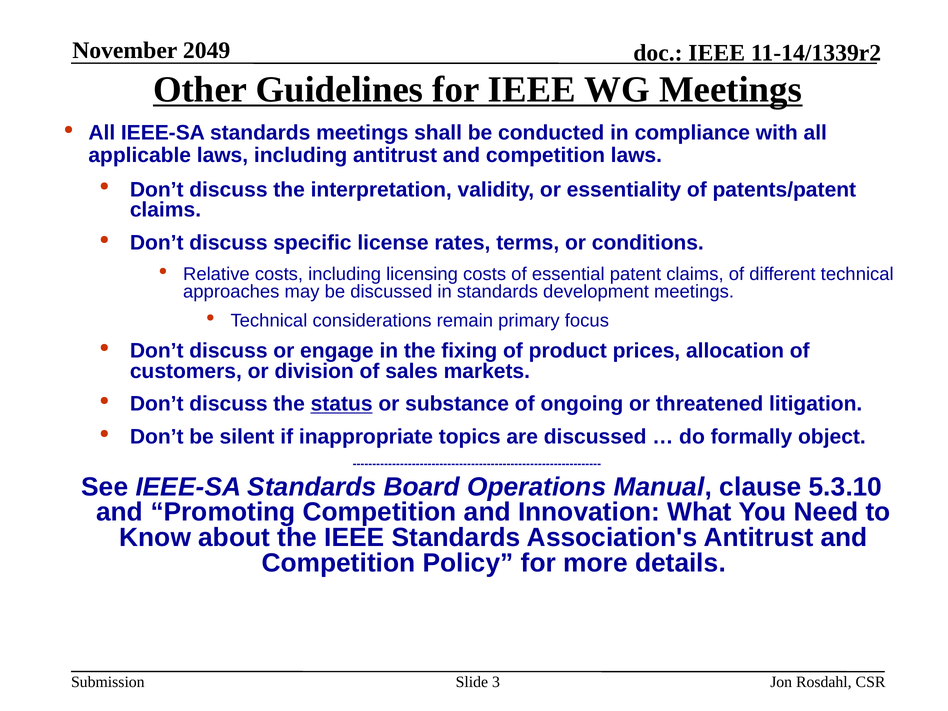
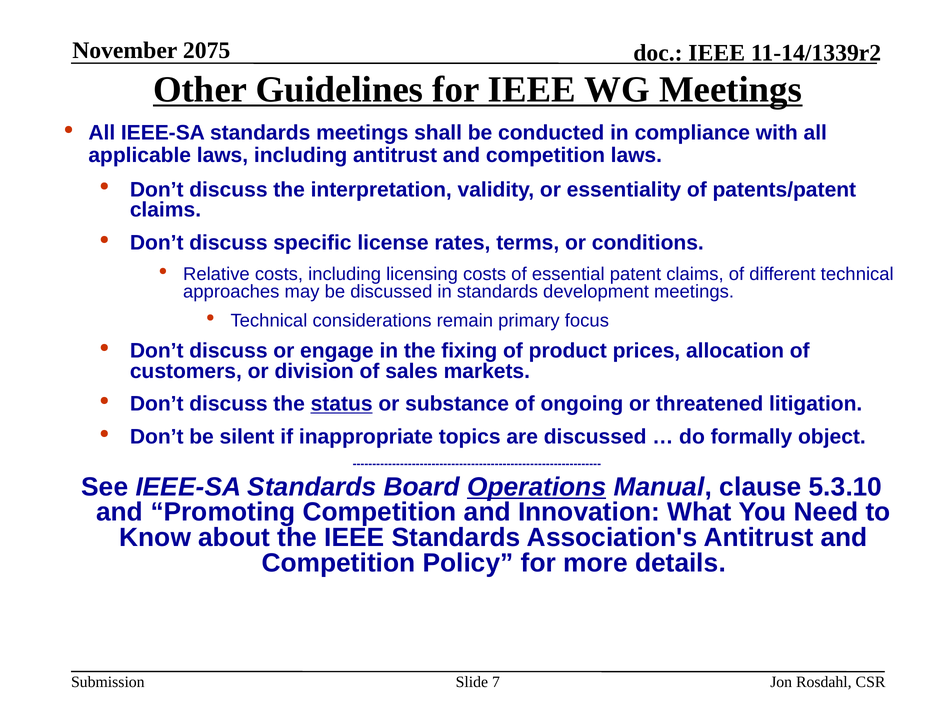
2049: 2049 -> 2075
Operations underline: none -> present
3: 3 -> 7
